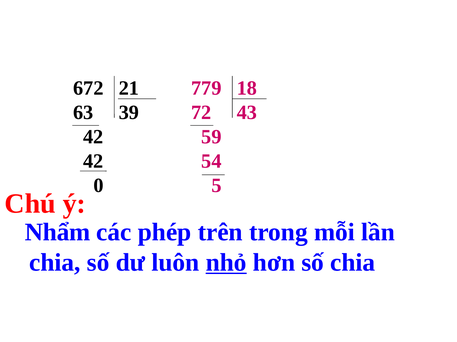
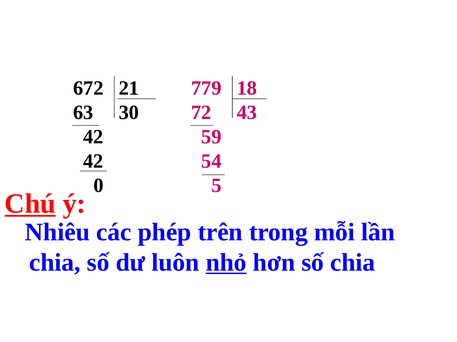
39: 39 -> 30
Chú underline: none -> present
Nhẩm: Nhẩm -> Nhiêu
